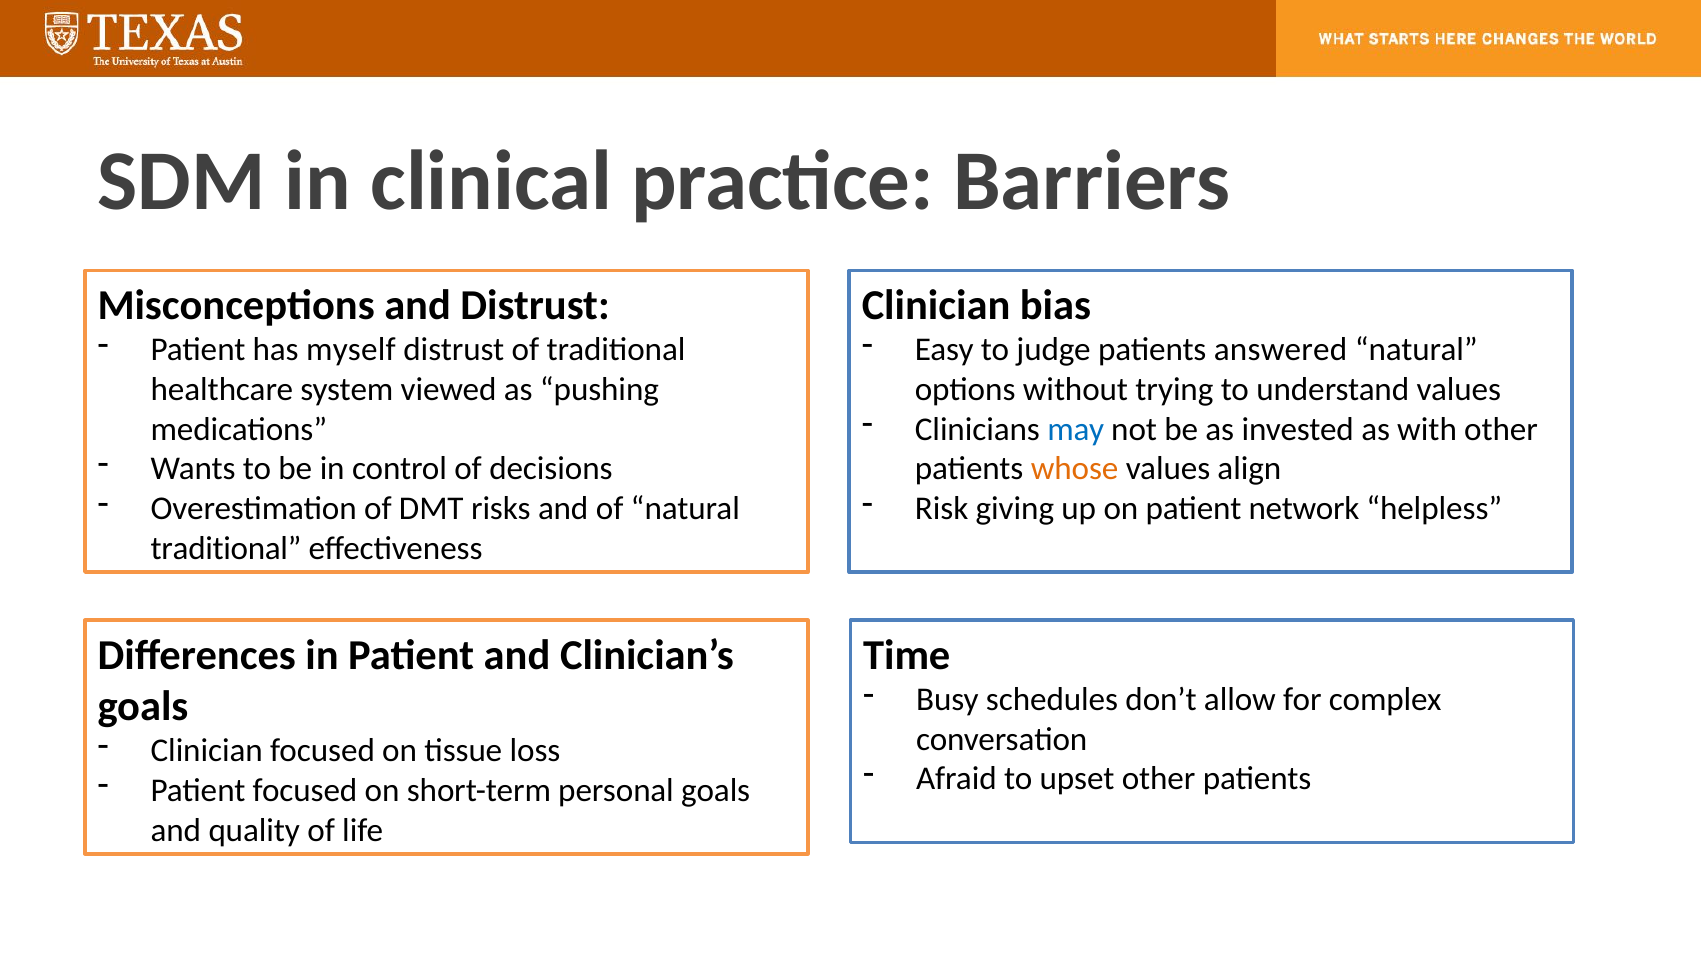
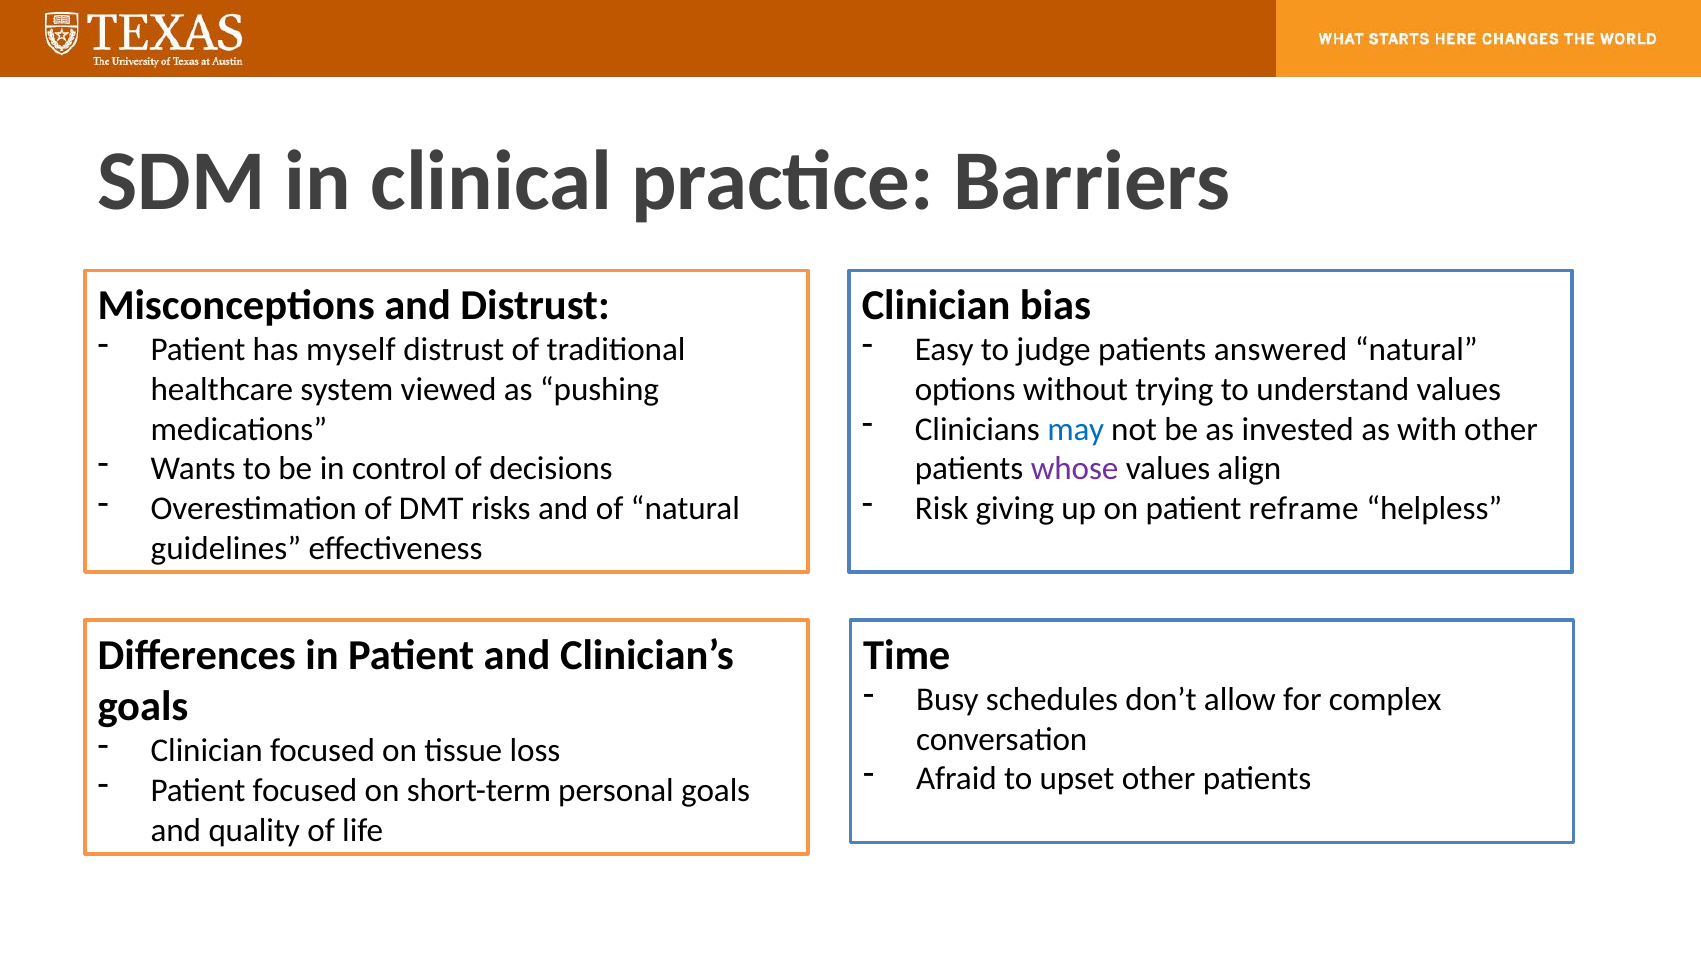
whose colour: orange -> purple
network: network -> reframe
traditional at (226, 548): traditional -> guidelines
